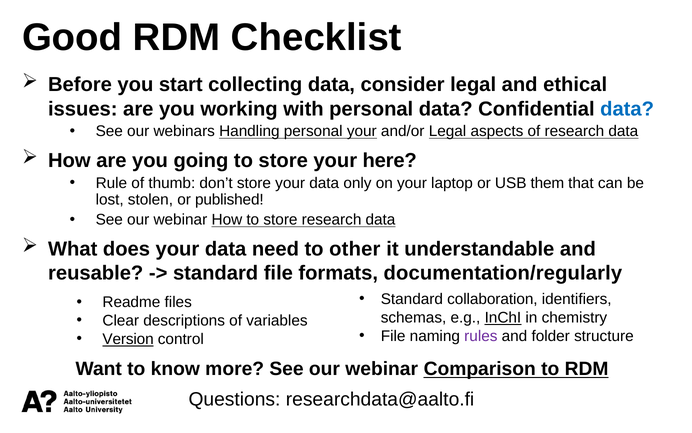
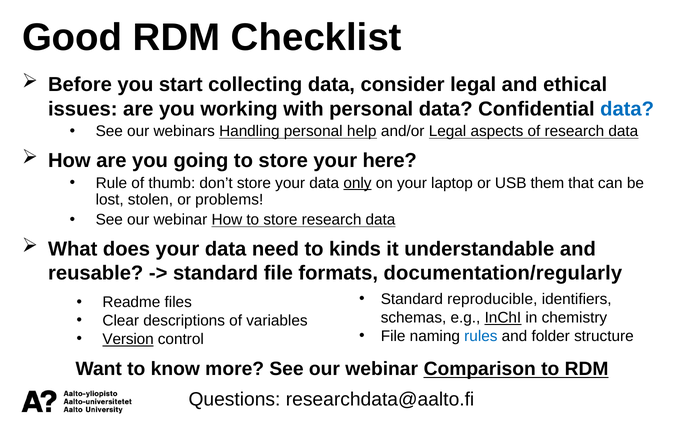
personal your: your -> help
only underline: none -> present
published: published -> problems
other: other -> kinds
collaboration: collaboration -> reproducible
rules colour: purple -> blue
